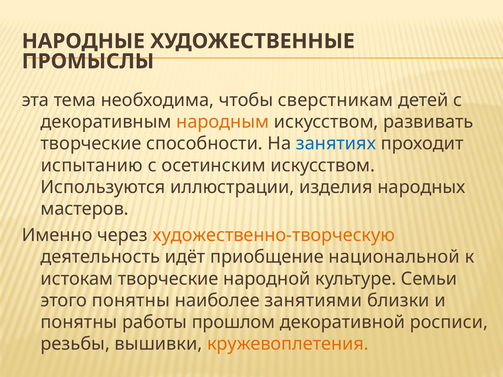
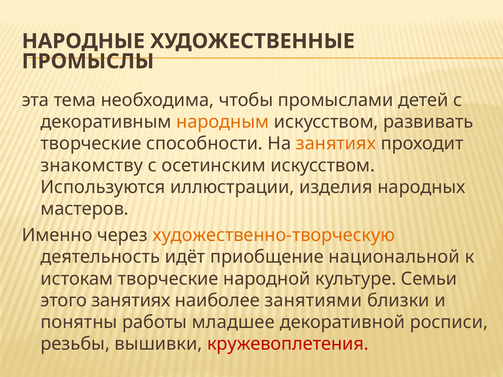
сверстникам: сверстникам -> промыслами
занятиях at (336, 144) colour: blue -> orange
испытанию: испытанию -> знакомству
этого понятны: понятны -> занятиях
прошлом: прошлом -> младшее
кружевоплетения colour: orange -> red
